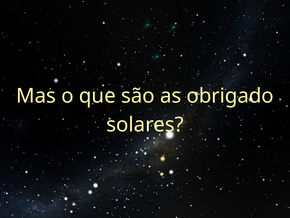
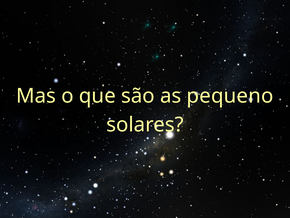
obrigado: obrigado -> pequeno
